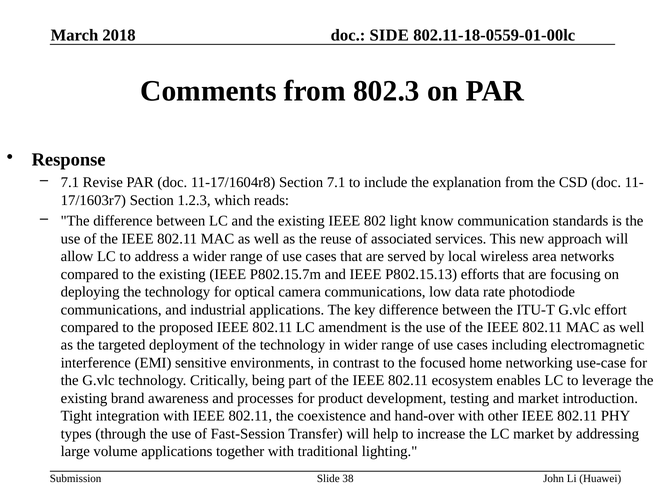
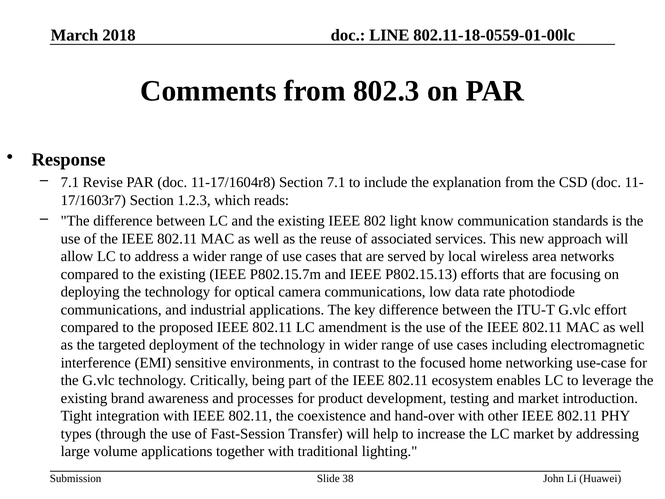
SIDE: SIDE -> LINE
